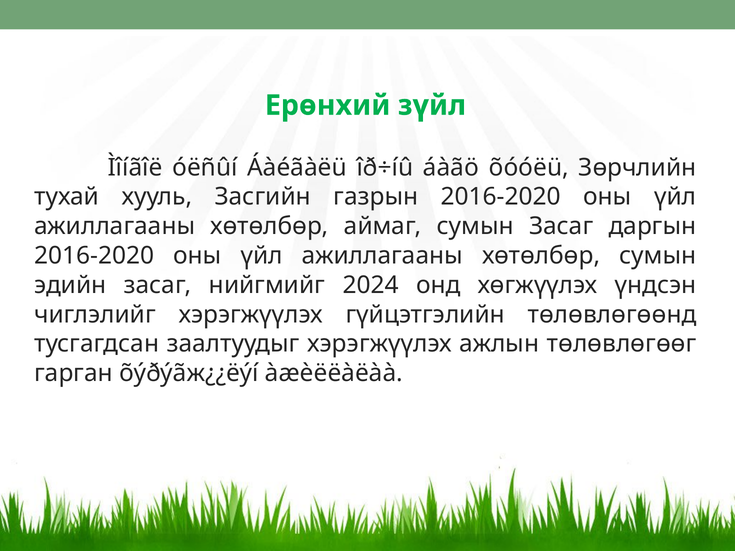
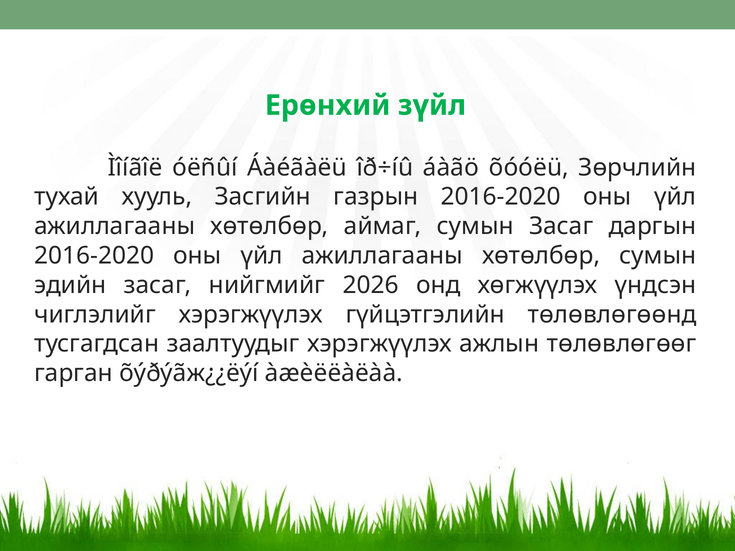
2024: 2024 -> 2026
